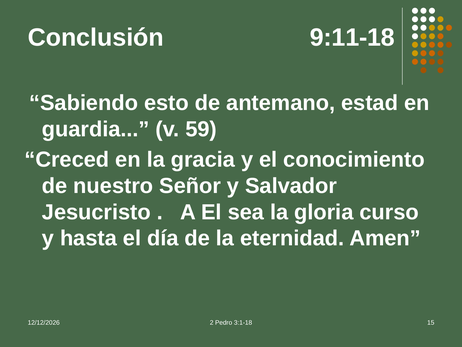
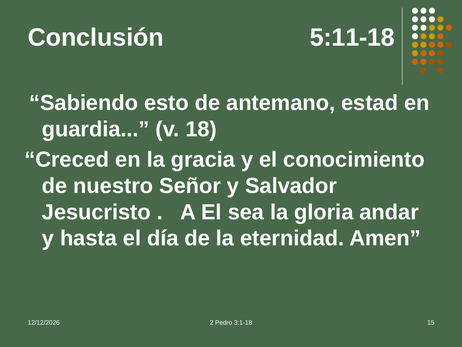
9:11-18: 9:11-18 -> 5:11-18
59: 59 -> 18
curso: curso -> andar
